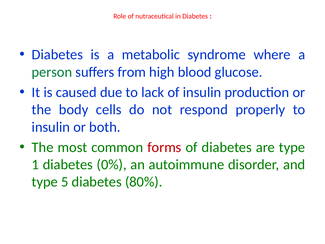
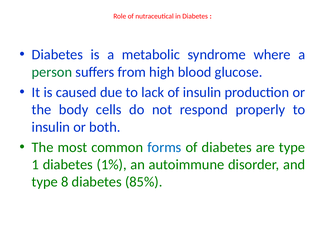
forms colour: red -> blue
0%: 0% -> 1%
5: 5 -> 8
80%: 80% -> 85%
